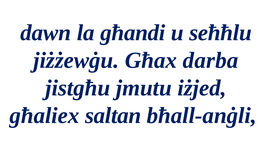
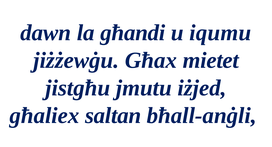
seħħlu: seħħlu -> iqumu
darba: darba -> mietet
